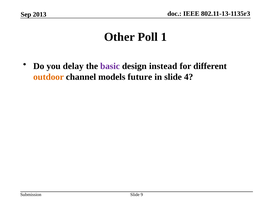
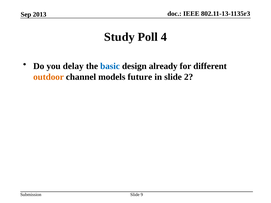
Other: Other -> Study
1: 1 -> 4
basic colour: purple -> blue
instead: instead -> already
4: 4 -> 2
